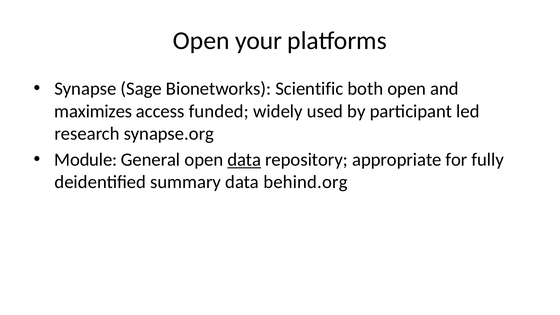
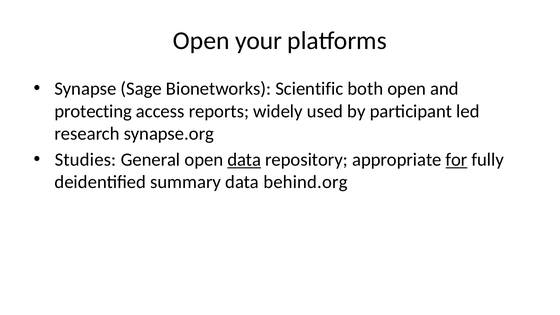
maximizes: maximizes -> protecting
funded: funded -> reports
Module: Module -> Studies
for underline: none -> present
